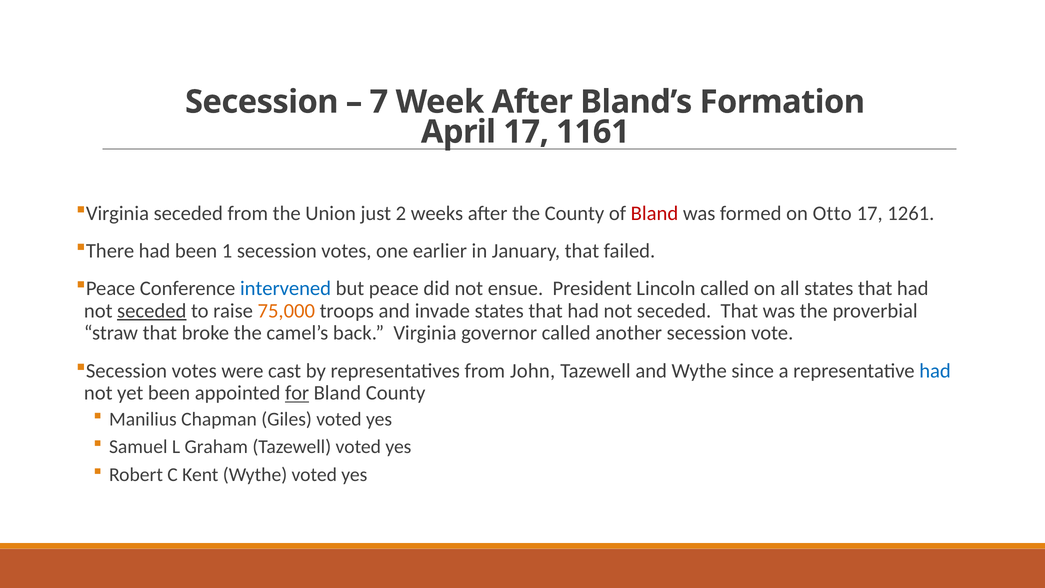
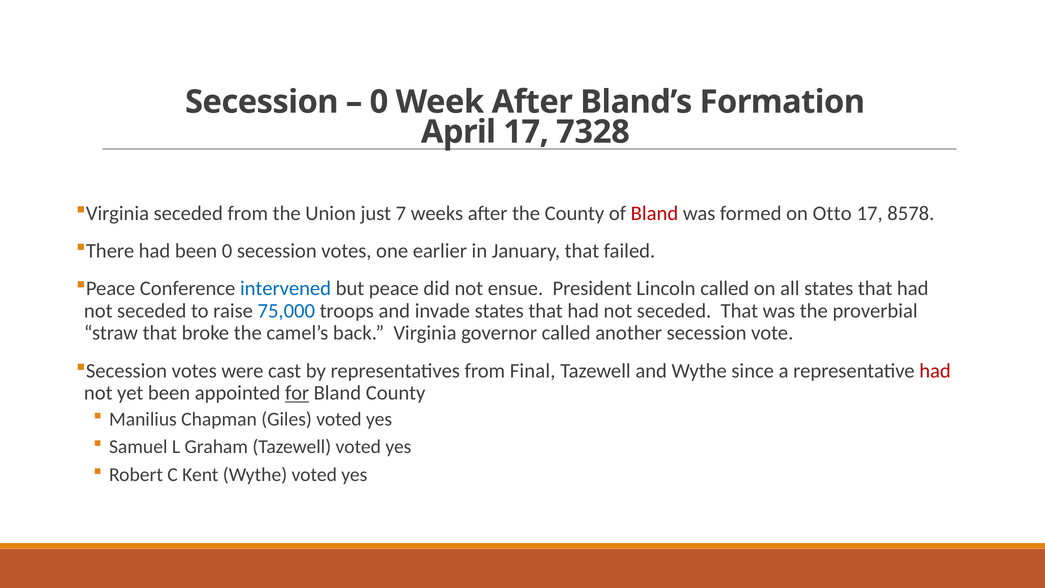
7 at (379, 102): 7 -> 0
1161: 1161 -> 7328
2: 2 -> 7
1261: 1261 -> 8578
been 1: 1 -> 0
seceded at (152, 311) underline: present -> none
75,000 colour: orange -> blue
John: John -> Final
had at (935, 371) colour: blue -> red
